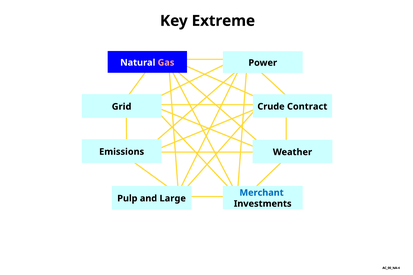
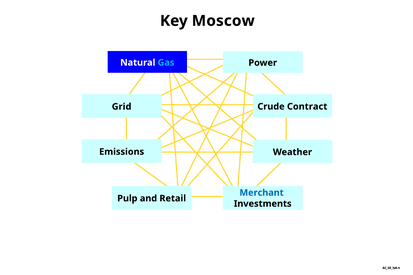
Extreme: Extreme -> Moscow
Gas colour: pink -> light blue
Large: Large -> Retail
